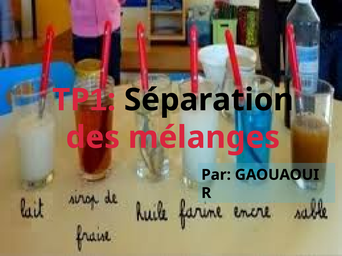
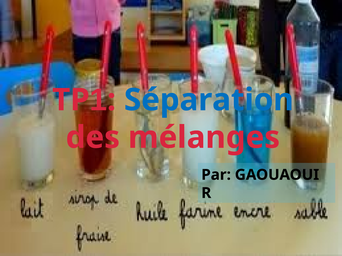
Séparation colour: black -> blue
